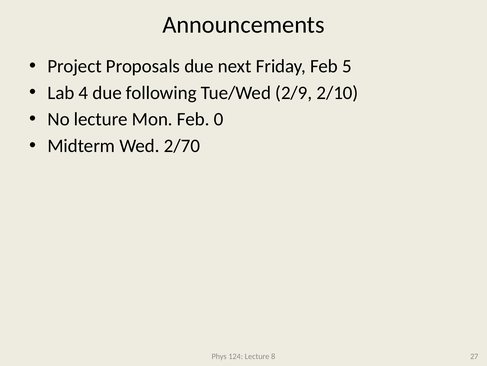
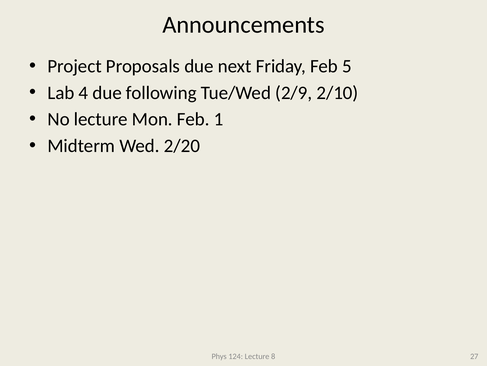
0: 0 -> 1
2/70: 2/70 -> 2/20
